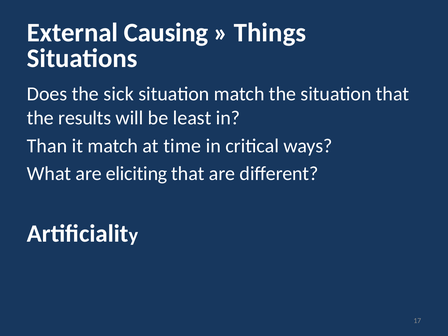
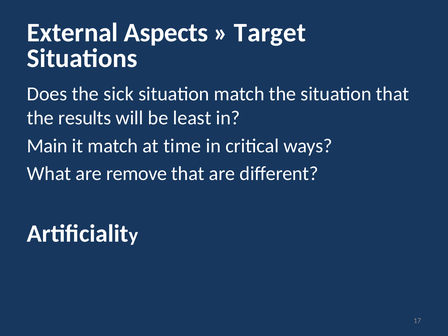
Causing: Causing -> Aspects
Things: Things -> Target
Than: Than -> Main
eliciting: eliciting -> remove
